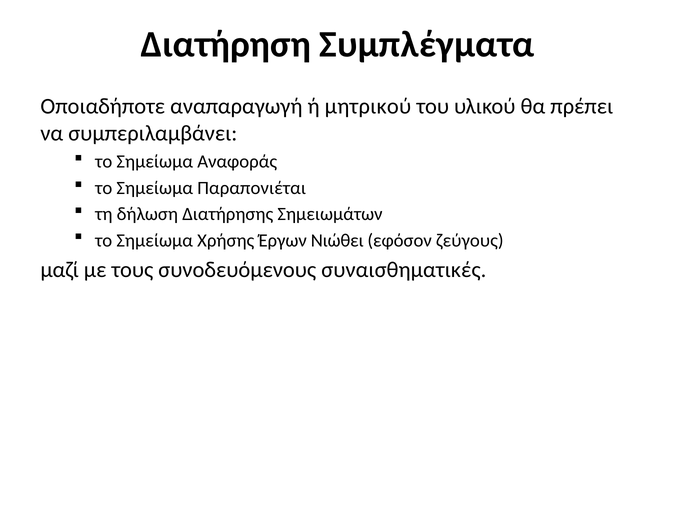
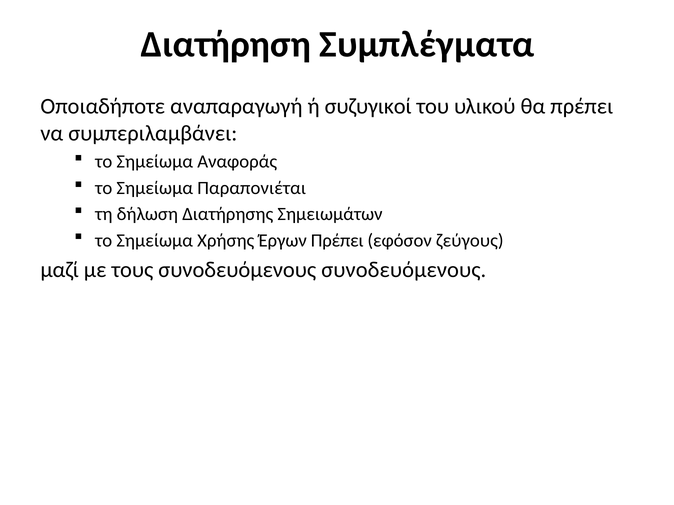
μητρικού: μητρικού -> συζυγικοί
Έργων Νιώθει: Νιώθει -> Πρέπει
συνοδευόμενους συναισθηματικές: συναισθηματικές -> συνοδευόμενους
